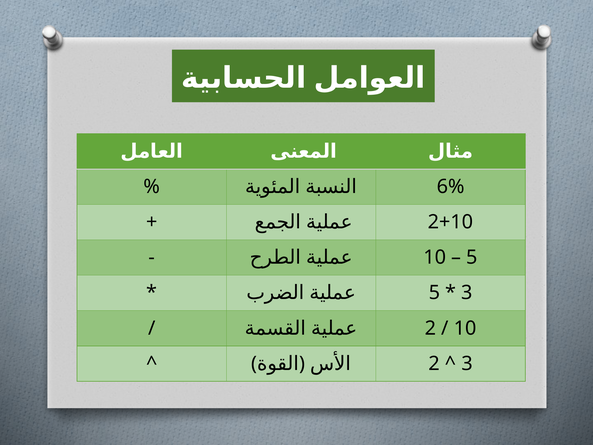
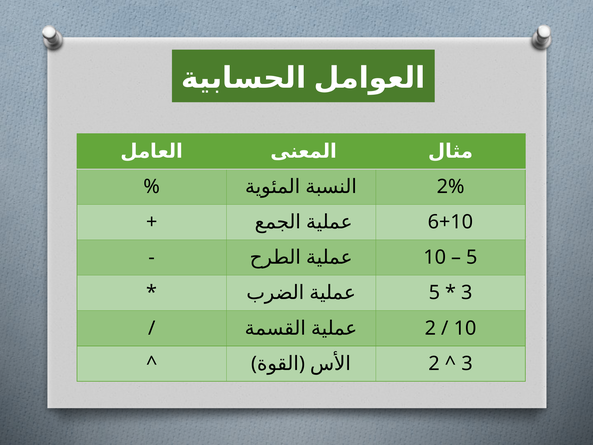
6%: 6% -> 2%
2+10: 2+10 -> 6+10
